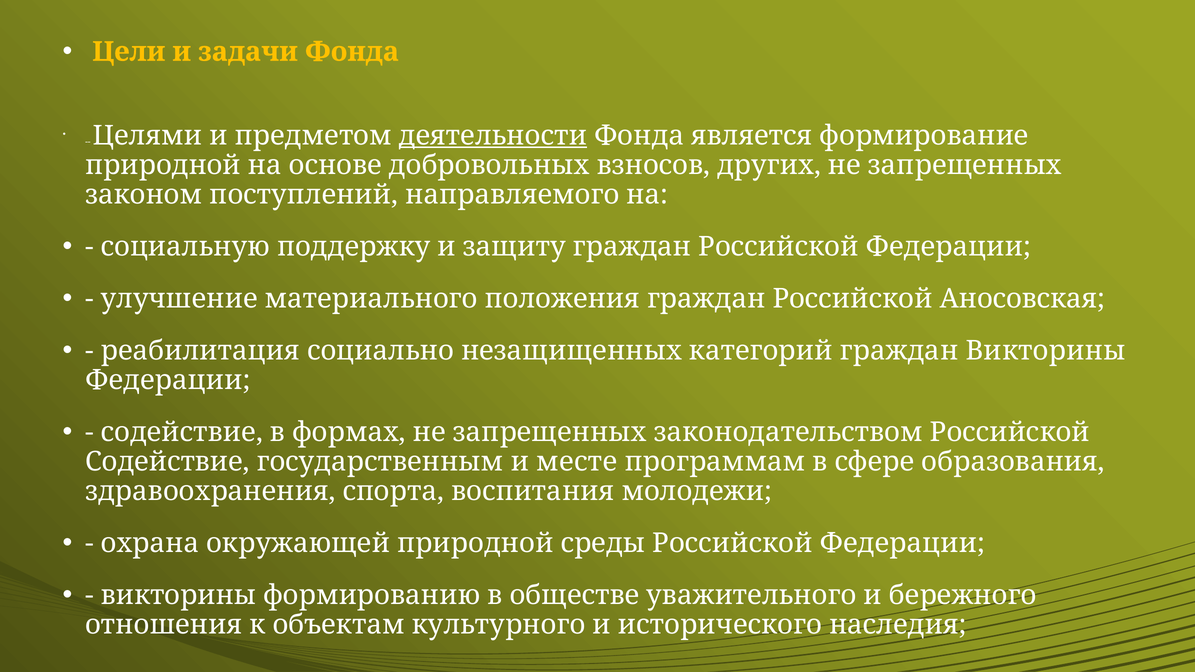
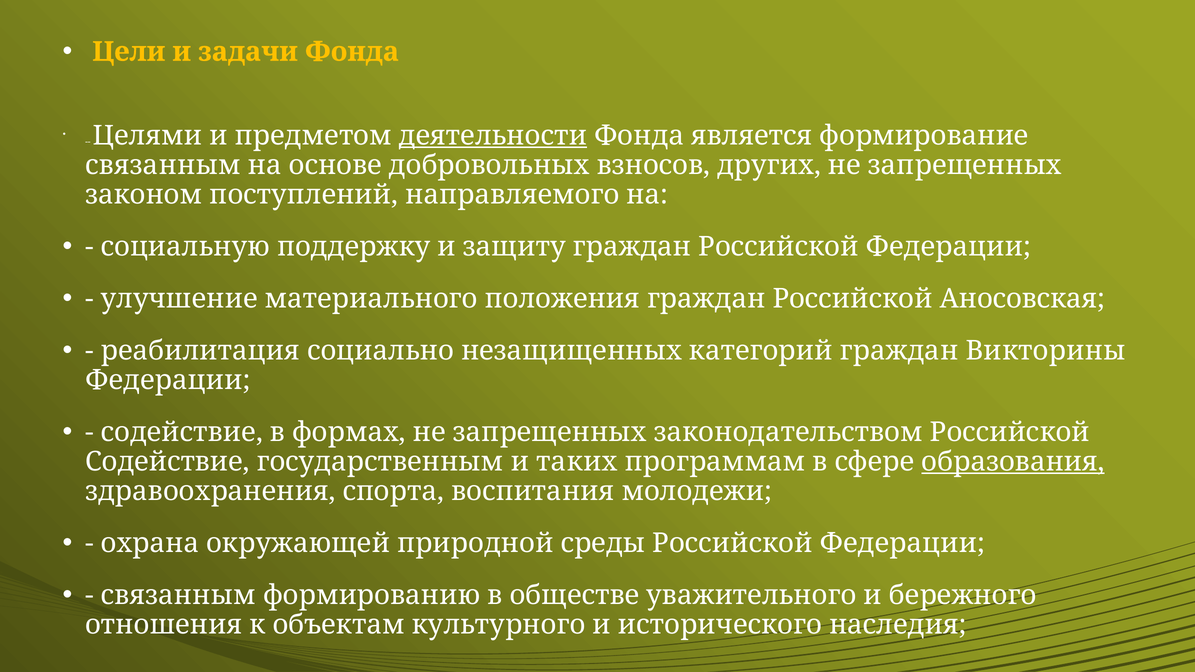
природной at (163, 165): природной -> связанным
месте: месте -> таких
образования underline: none -> present
викторины at (178, 595): викторины -> связанным
